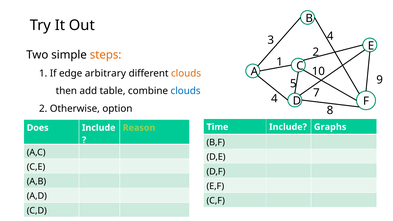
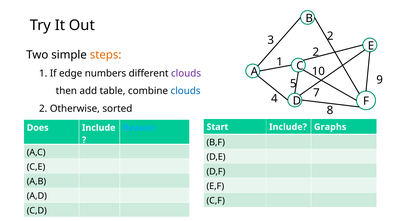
3 4: 4 -> 2
arbitrary: arbitrary -> numbers
clouds at (186, 73) colour: orange -> purple
option: option -> sorted
Time: Time -> Start
Reason colour: light green -> light blue
